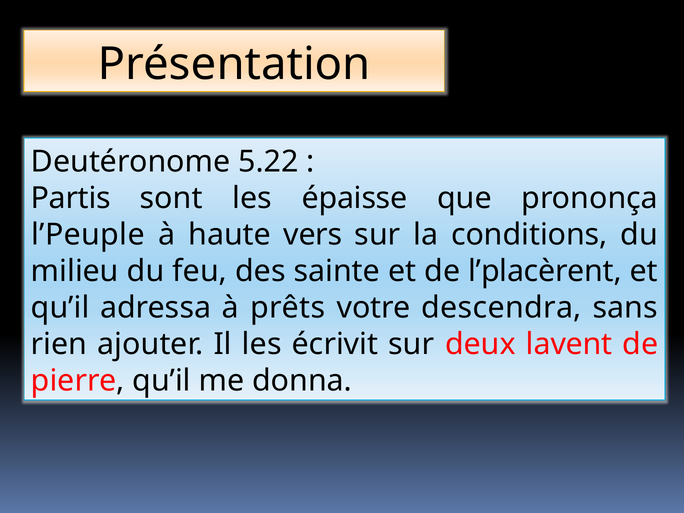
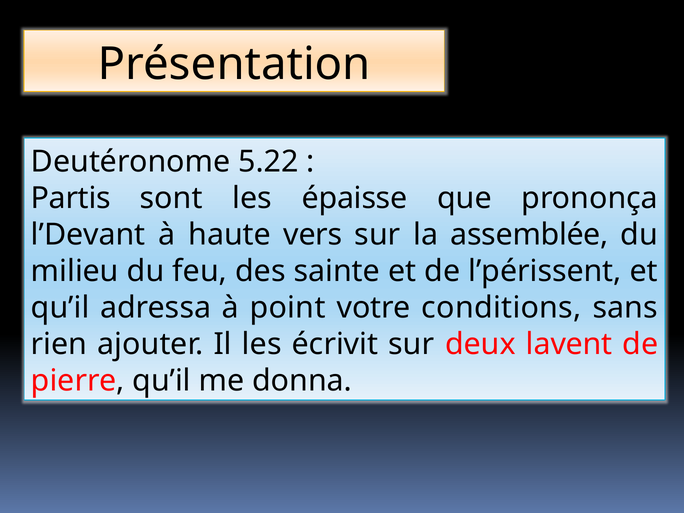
l’Peuple: l’Peuple -> l’Devant
conditions: conditions -> assemblée
l’placèrent: l’placèrent -> l’périssent
prêts: prêts -> point
descendra: descendra -> conditions
